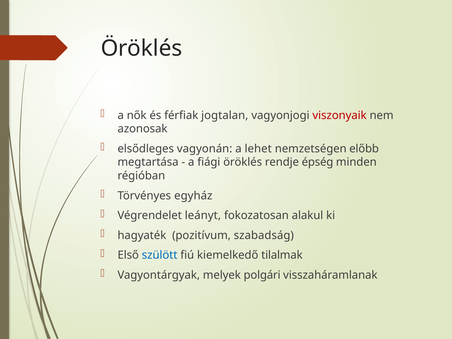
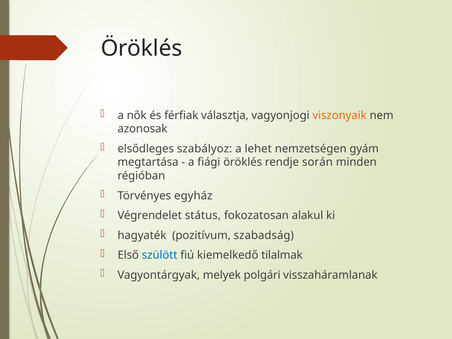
jogtalan: jogtalan -> választja
viszonyaik colour: red -> orange
vagyonán: vagyonán -> szabályoz
előbb: előbb -> gyám
épség: épség -> során
leányt: leányt -> státus
